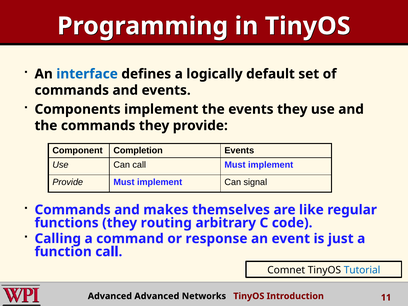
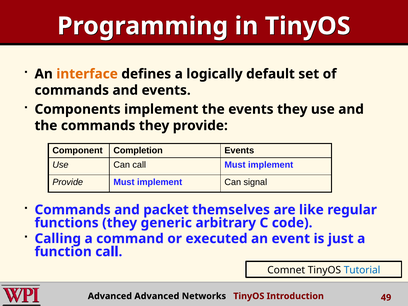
interface colour: blue -> orange
makes: makes -> packet
routing: routing -> generic
response: response -> executed
11: 11 -> 49
